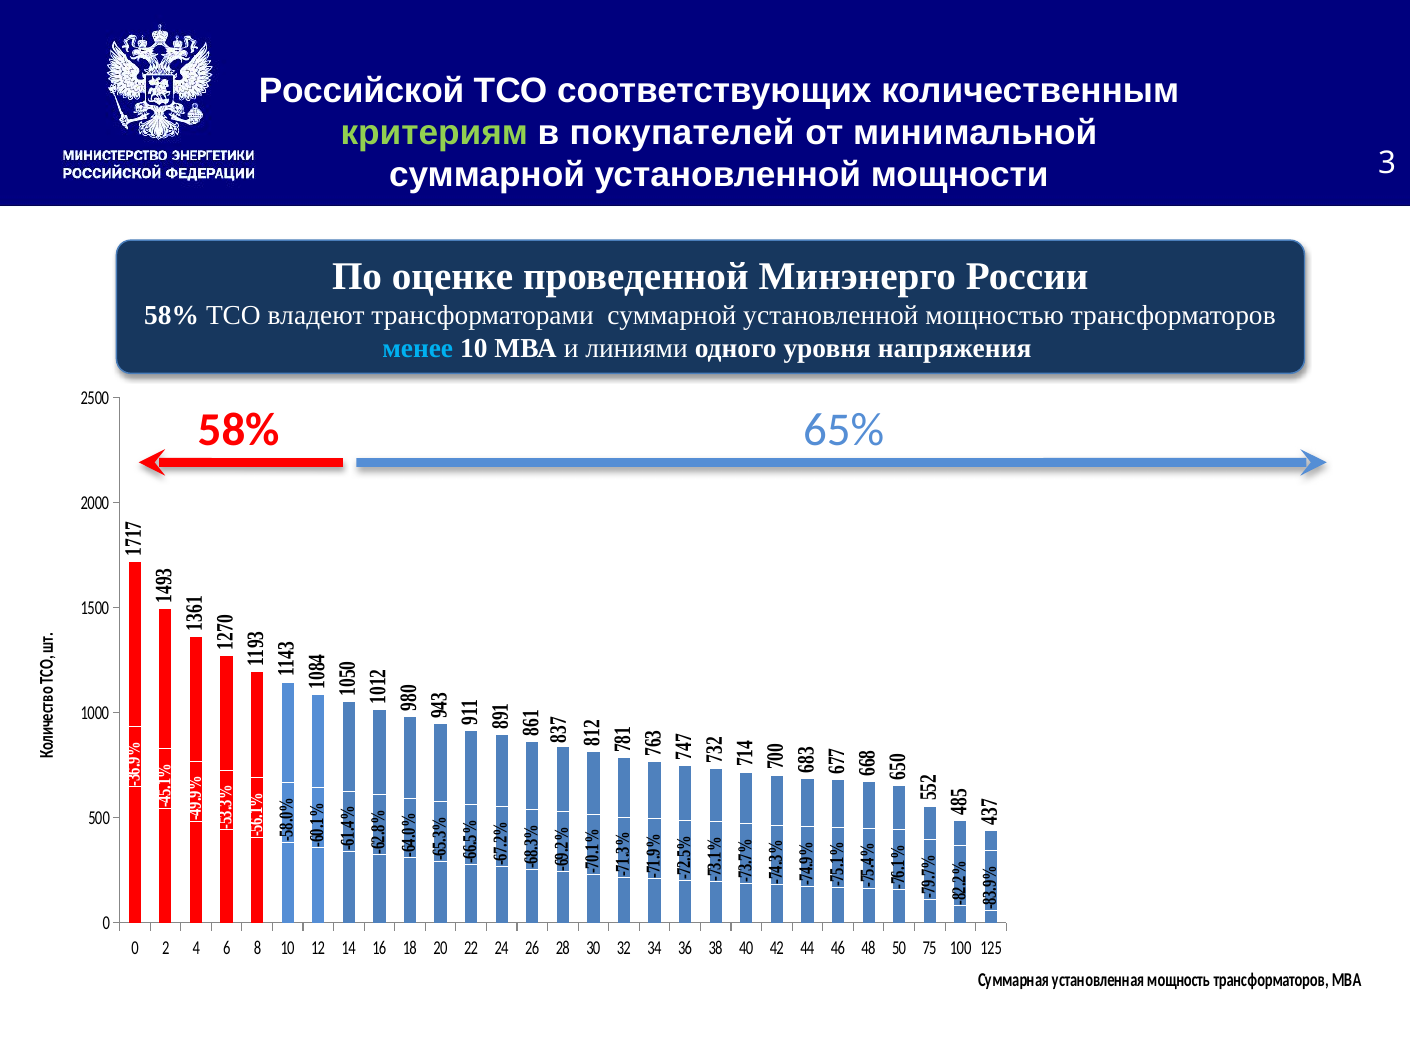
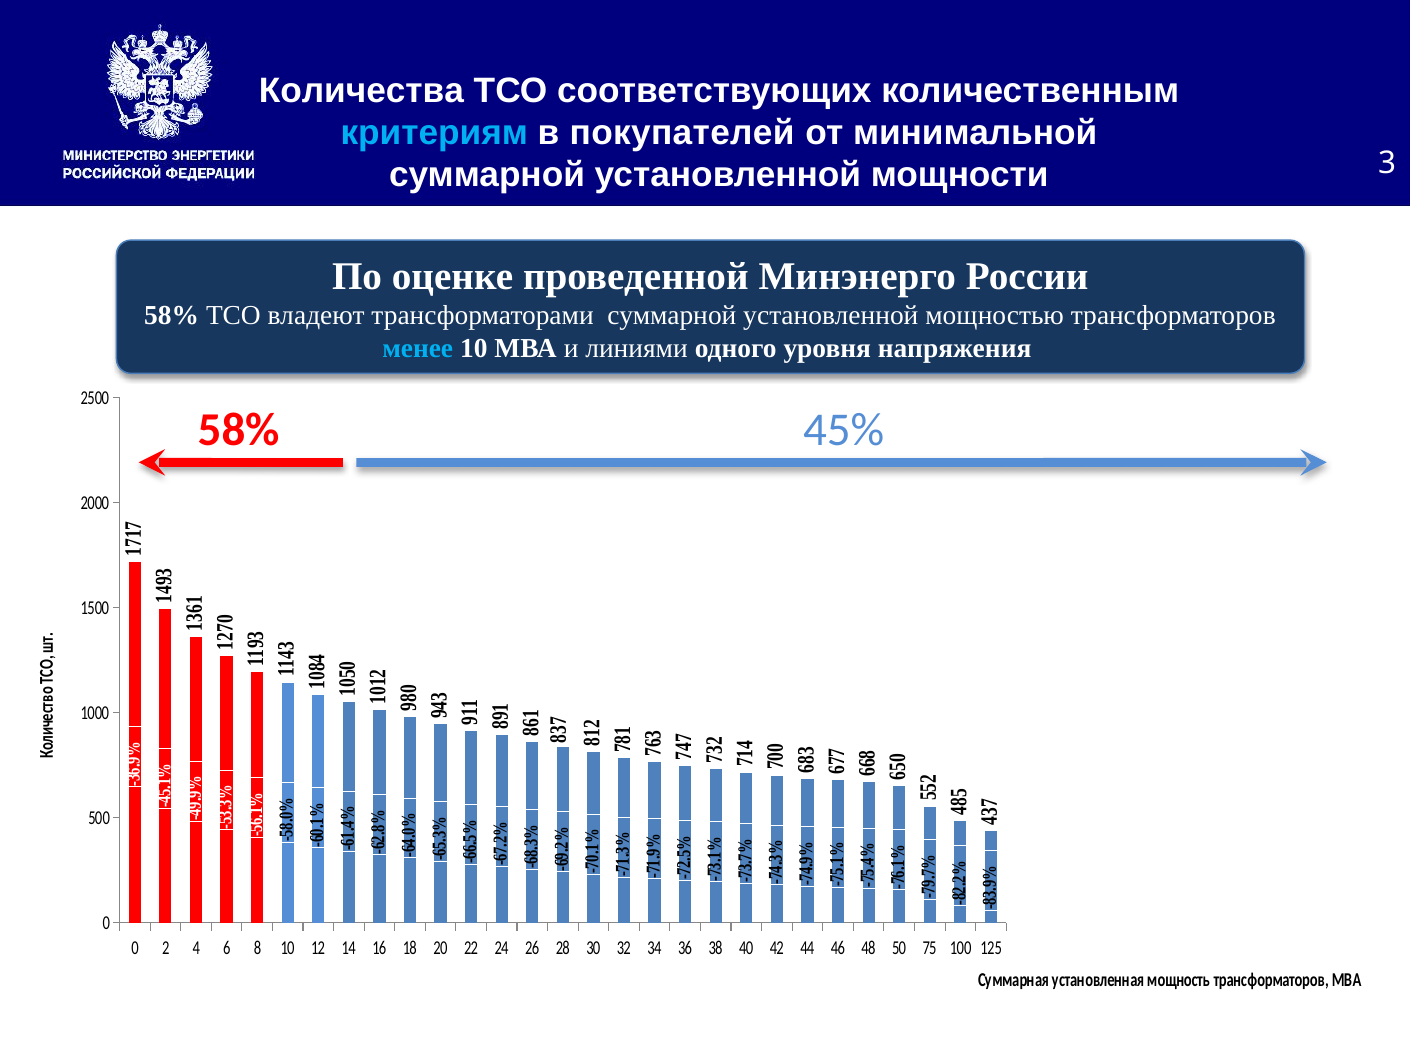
Российской: Российской -> Количества
критериям colour: light green -> light blue
65%: 65% -> 45%
